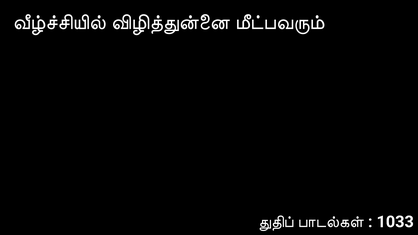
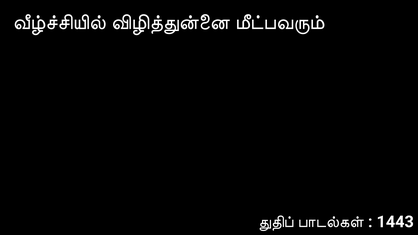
1033: 1033 -> 1443
